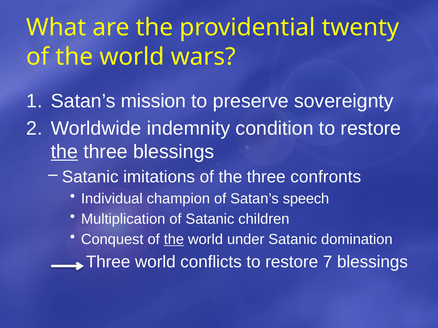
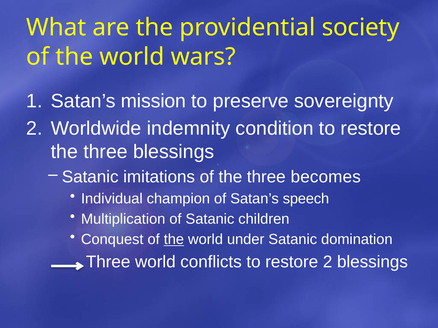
twenty: twenty -> society
the at (64, 152) underline: present -> none
confronts: confronts -> becomes
restore 7: 7 -> 2
